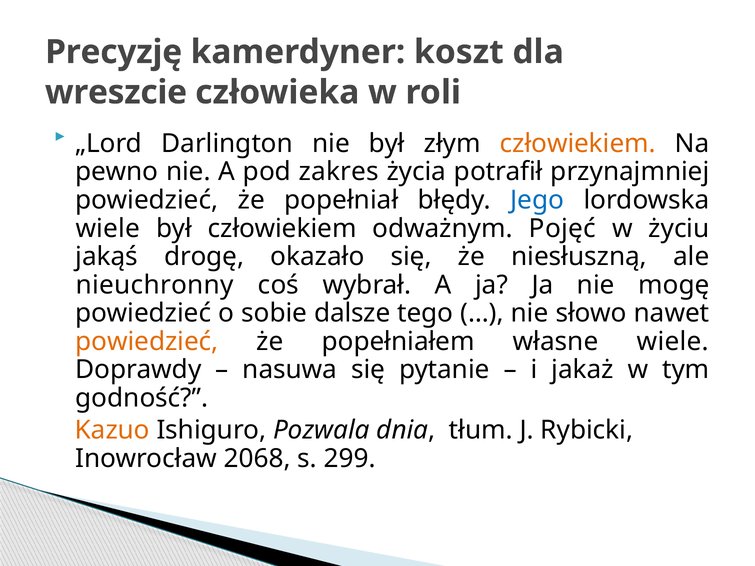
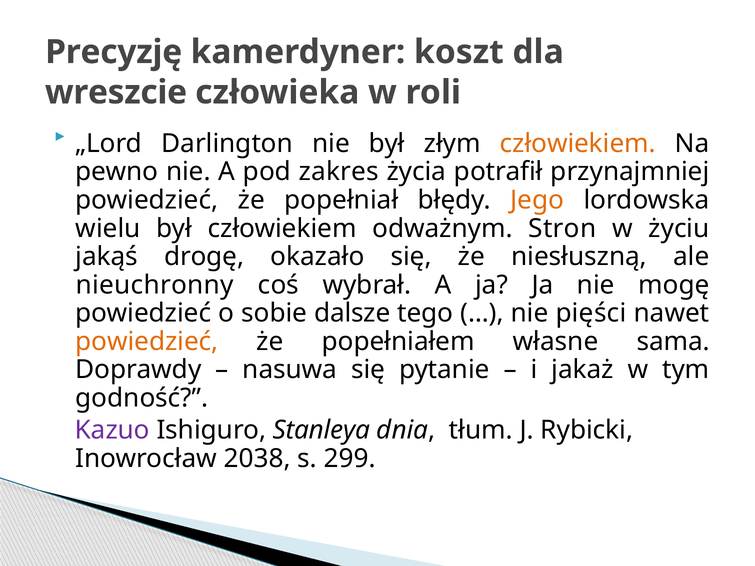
Jego colour: blue -> orange
wiele at (108, 228): wiele -> wielu
Pojęć: Pojęć -> Stron
słowo: słowo -> pięści
własne wiele: wiele -> sama
Kazuo colour: orange -> purple
Pozwala: Pozwala -> Stanleya
2068: 2068 -> 2038
